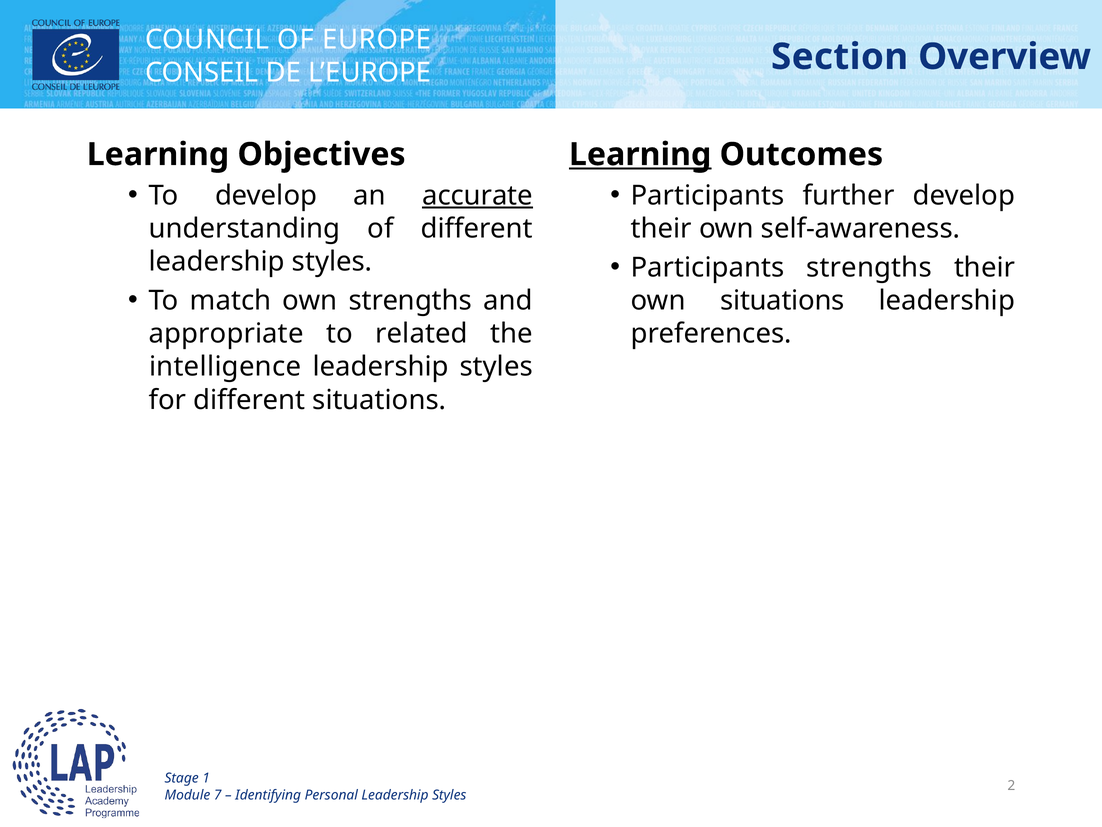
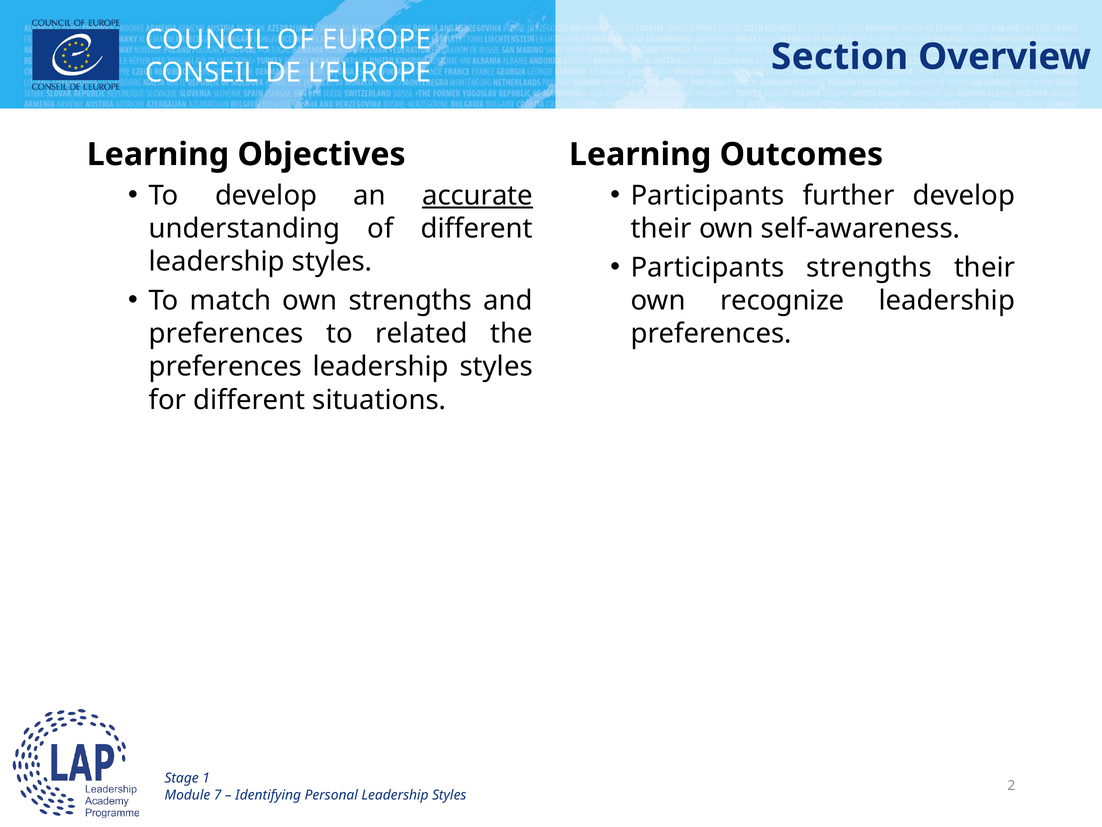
Learning at (640, 154) underline: present -> none
own situations: situations -> recognize
appropriate at (226, 334): appropriate -> preferences
intelligence at (225, 367): intelligence -> preferences
